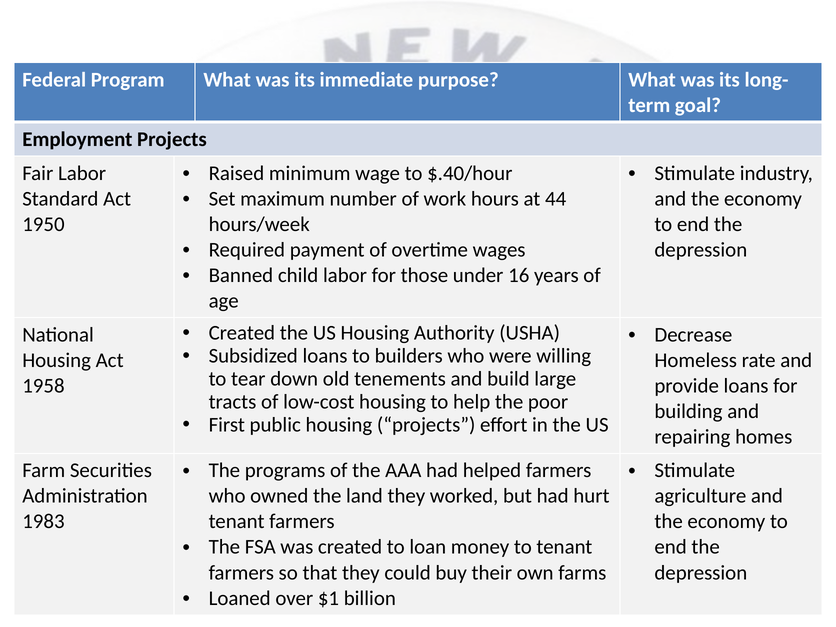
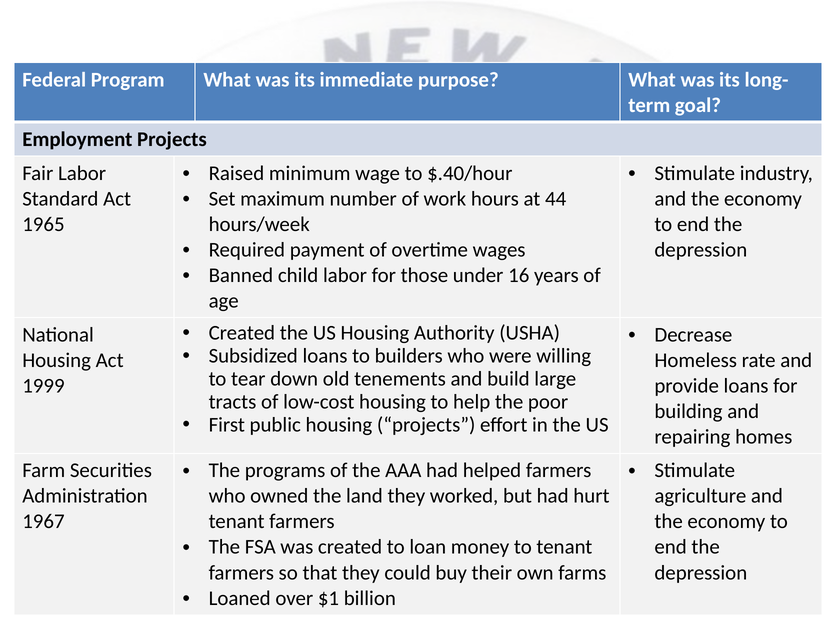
1950: 1950 -> 1965
1958: 1958 -> 1999
1983: 1983 -> 1967
